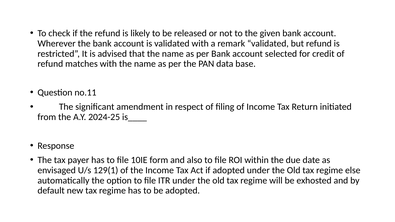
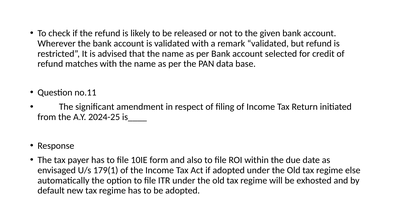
129(1: 129(1 -> 179(1
